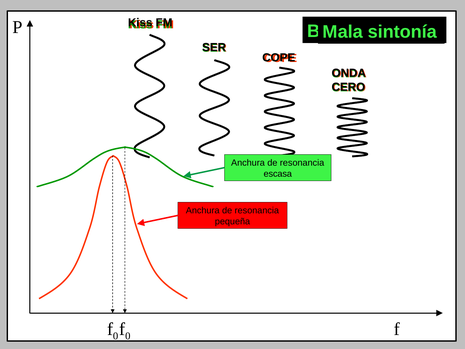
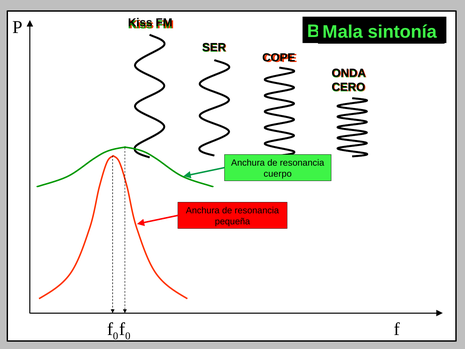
escasa: escasa -> cuerpo
